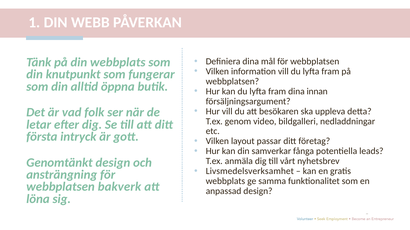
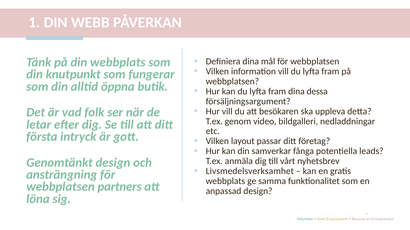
innan: innan -> dessa
bakverk: bakverk -> partners
